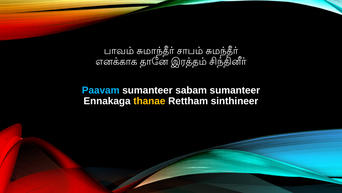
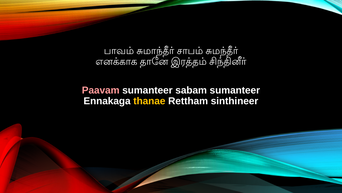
Paavam colour: light blue -> pink
